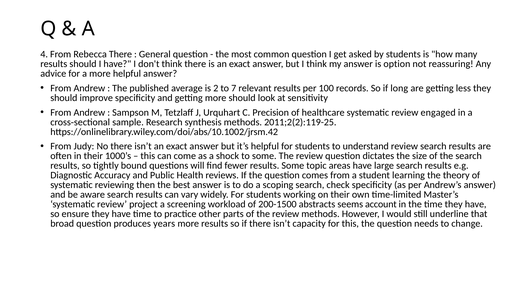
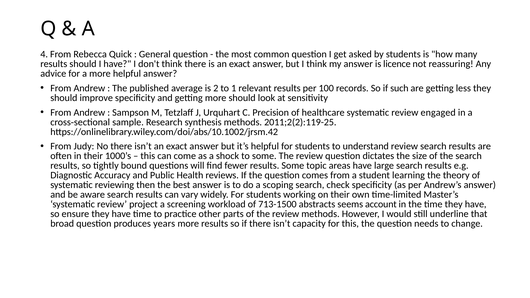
Rebecca There: There -> Quick
option: option -> licence
7: 7 -> 1
long: long -> such
200-1500: 200-1500 -> 713-1500
